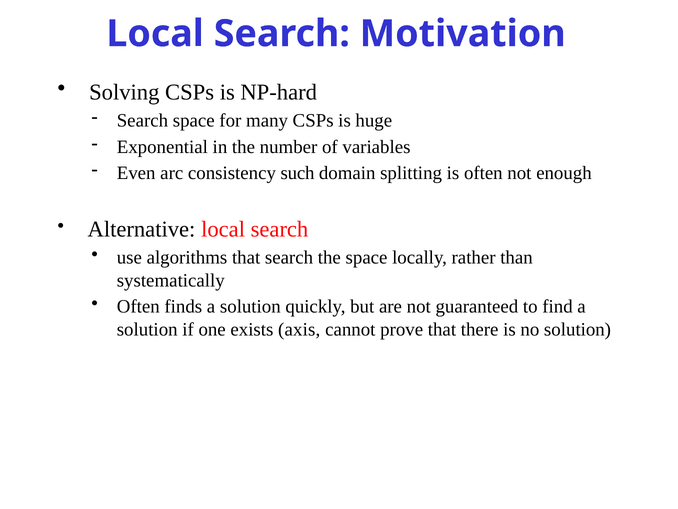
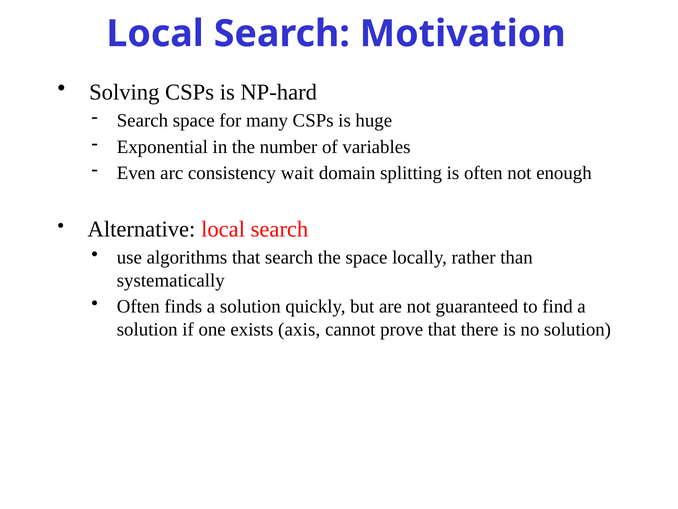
such: such -> wait
